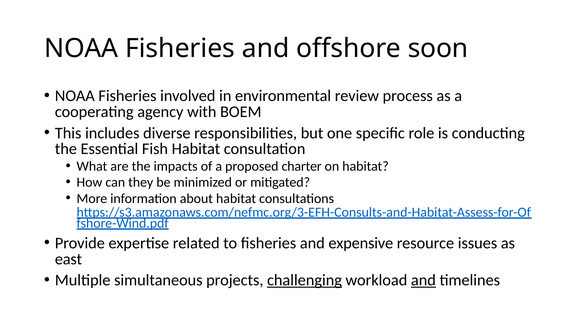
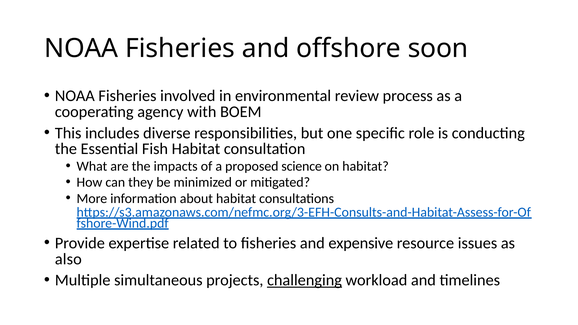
charter: charter -> science
east: east -> also
and at (423, 280) underline: present -> none
